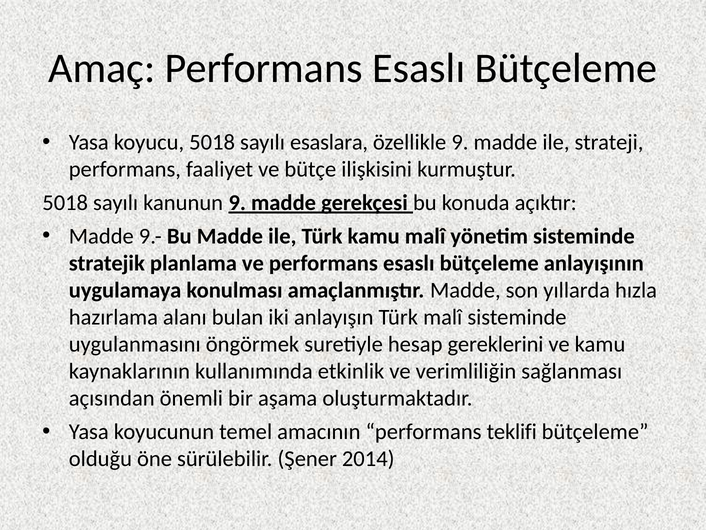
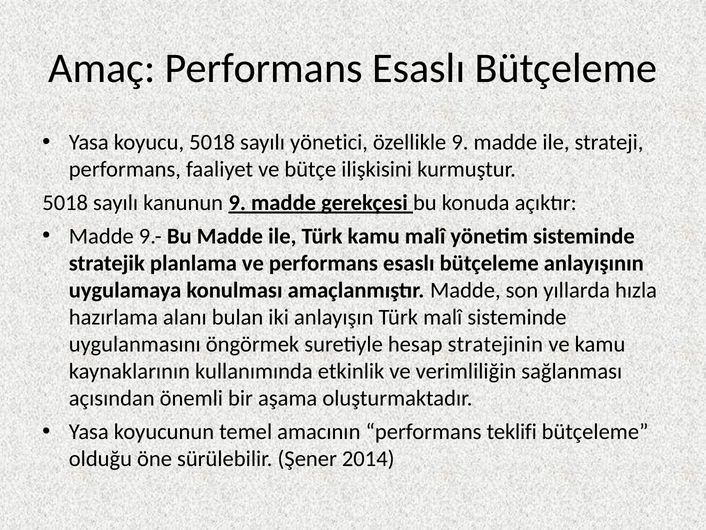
esaslara: esaslara -> yönetici
gereklerini: gereklerini -> stratejinin
